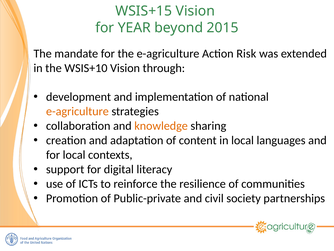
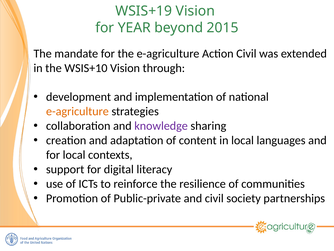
WSIS+15: WSIS+15 -> WSIS+19
Action Risk: Risk -> Civil
knowledge colour: orange -> purple
